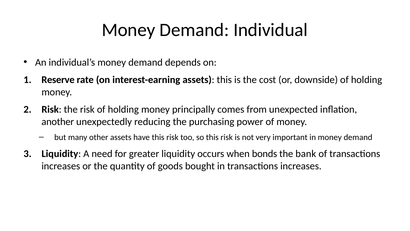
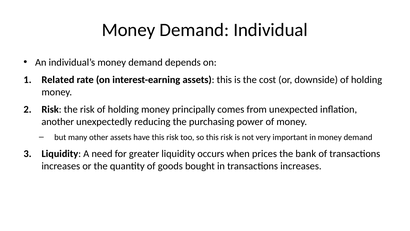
Reserve: Reserve -> Related
bonds: bonds -> prices
